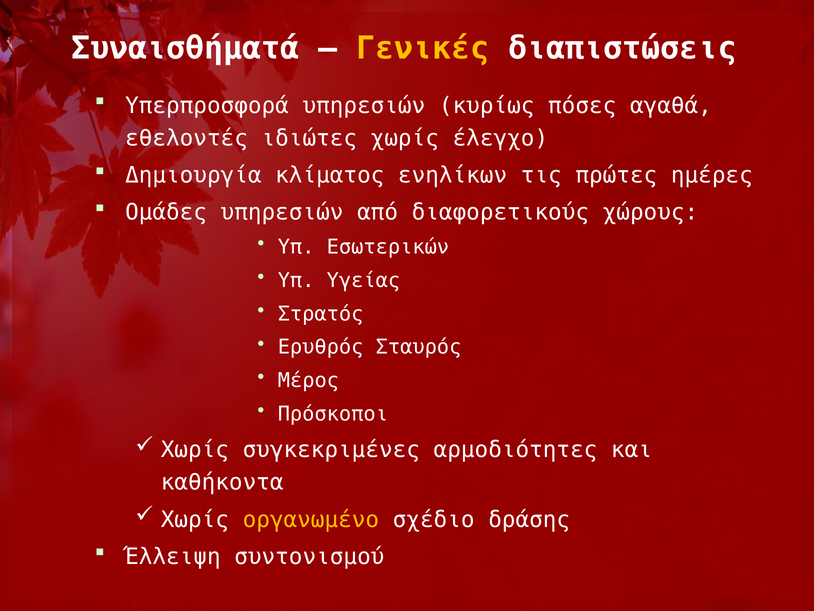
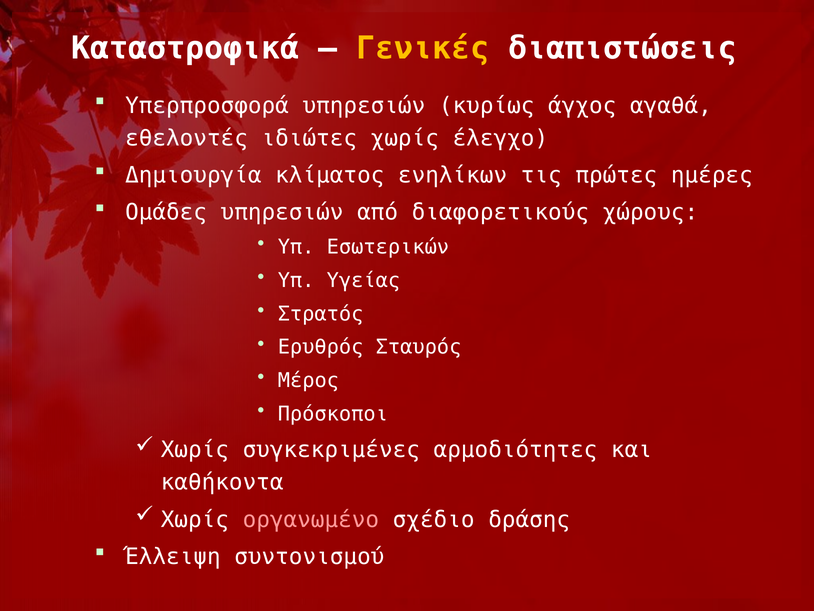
Συναισθήματά: Συναισθήματά -> Καταστροφικά
πόσες: πόσες -> άγχος
οργανωμένο colour: yellow -> pink
